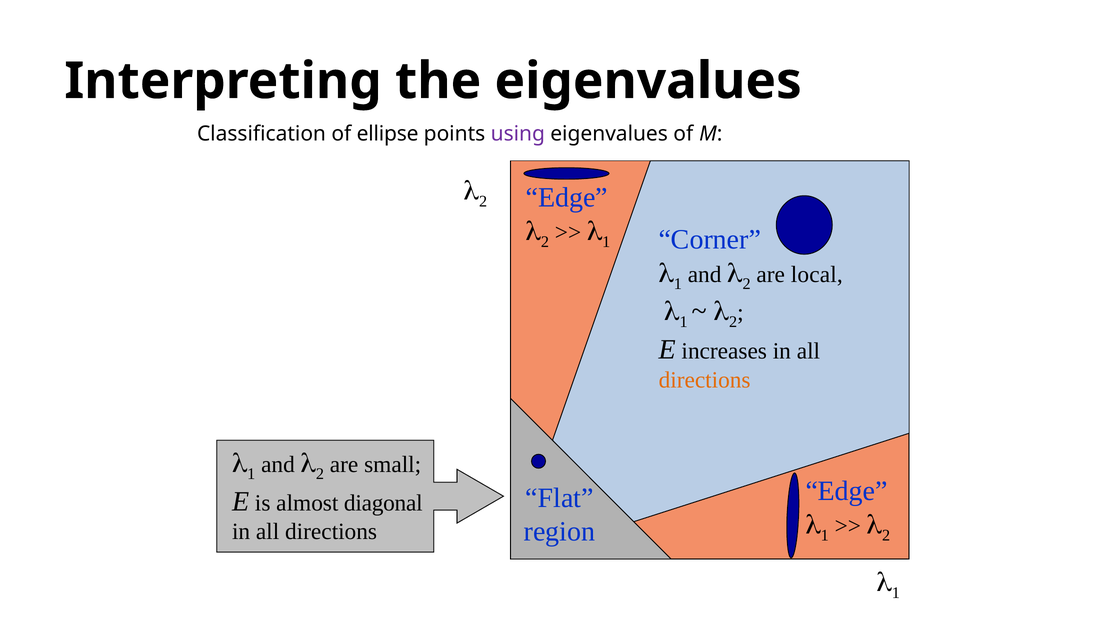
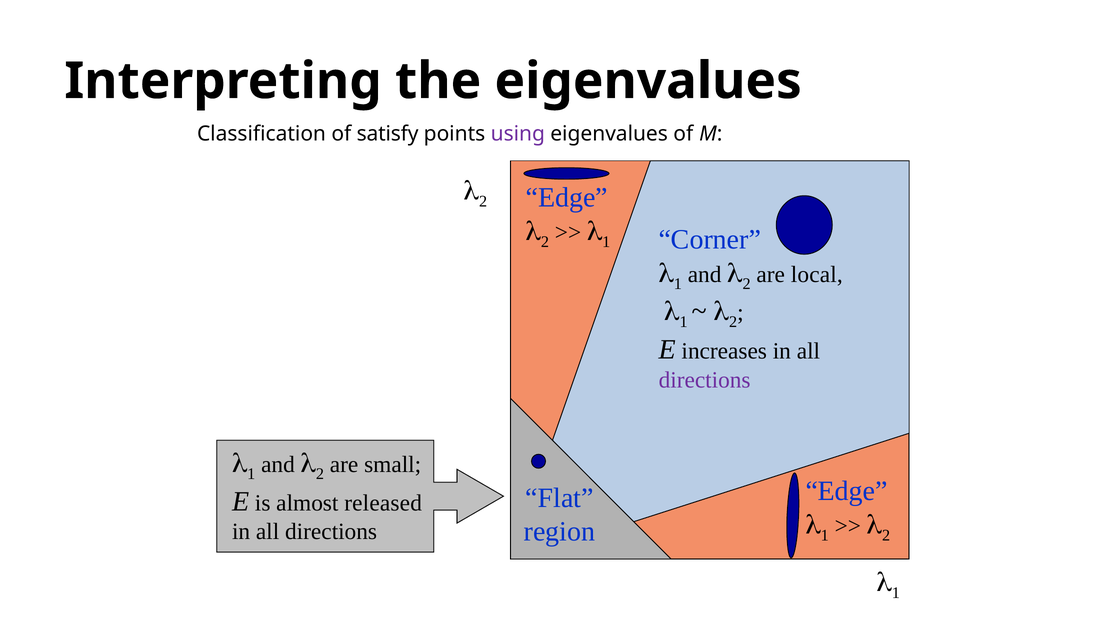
ellipse: ellipse -> satisfy
directions at (705, 380) colour: orange -> purple
diagonal: diagonal -> released
